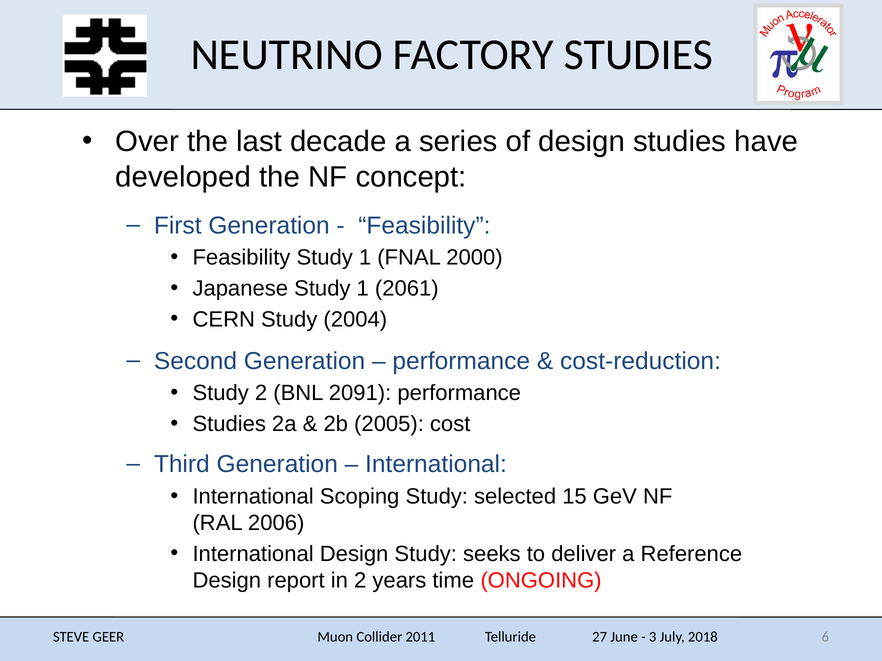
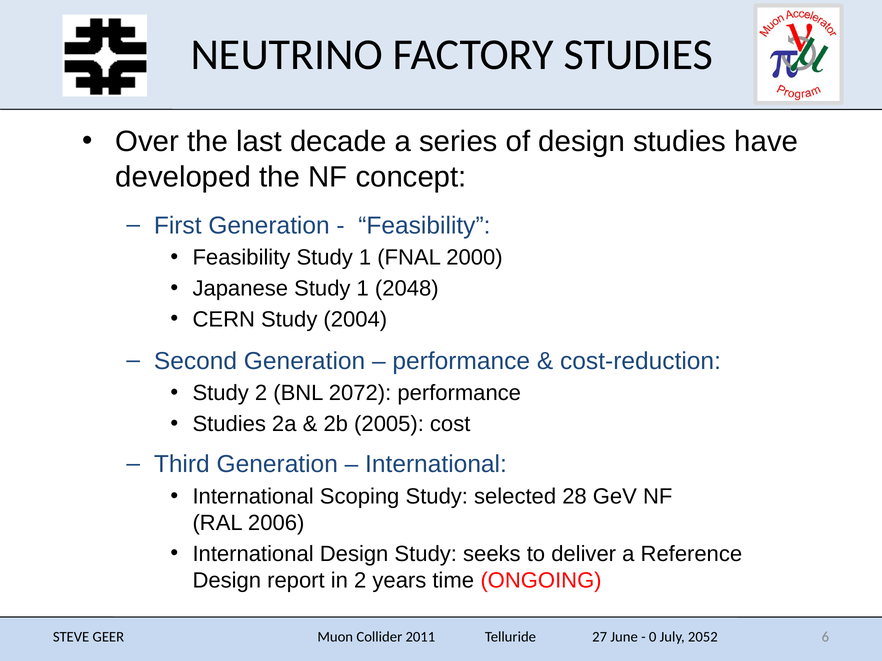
2061: 2061 -> 2048
2091: 2091 -> 2072
15: 15 -> 28
3: 3 -> 0
2018: 2018 -> 2052
